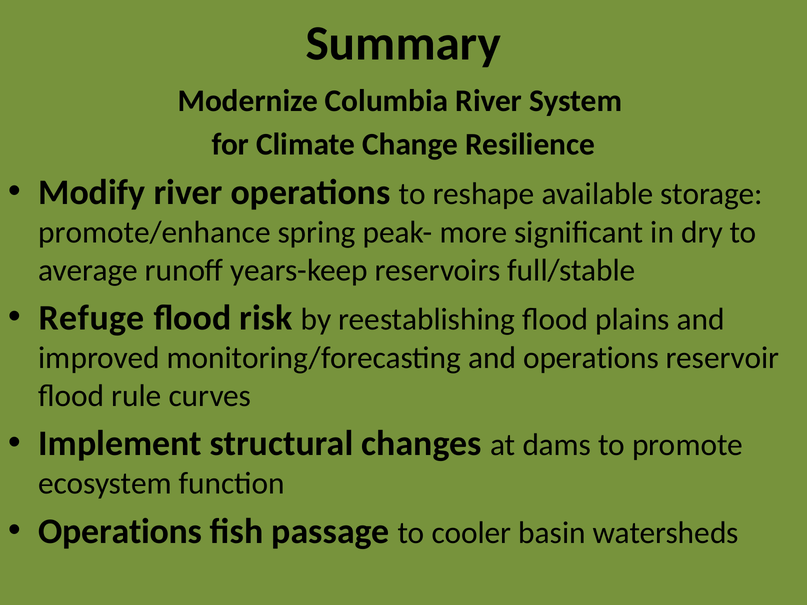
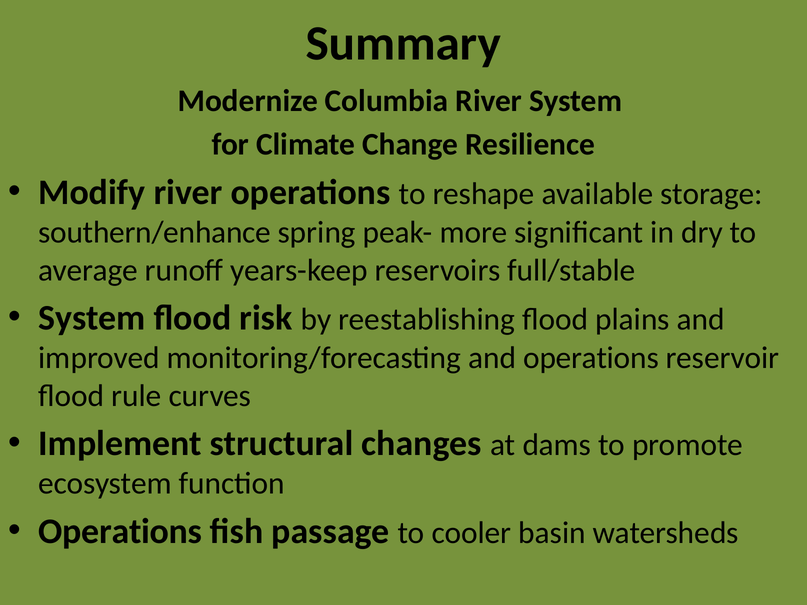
promote/enhance: promote/enhance -> southern/enhance
Refuge at (92, 318): Refuge -> System
